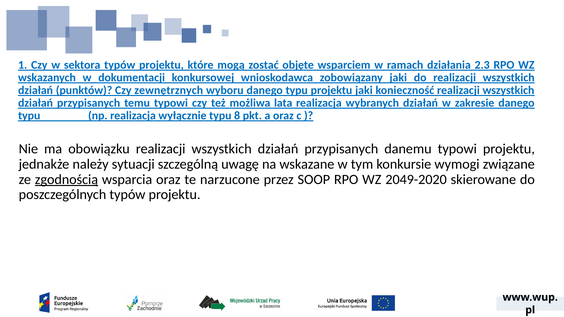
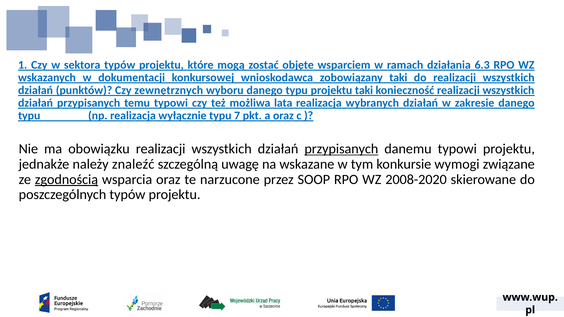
2.3: 2.3 -> 6.3
zobowiązany jaki: jaki -> taki
projektu jaki: jaki -> taki
8: 8 -> 7
przypisanych at (341, 149) underline: none -> present
sytuacji: sytuacji -> znaleźć
2049-2020: 2049-2020 -> 2008-2020
